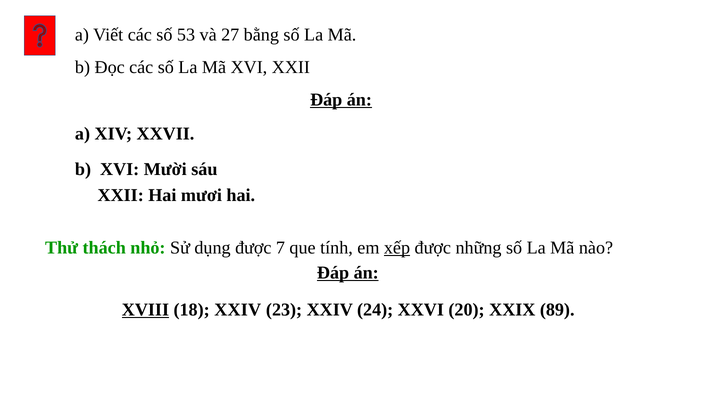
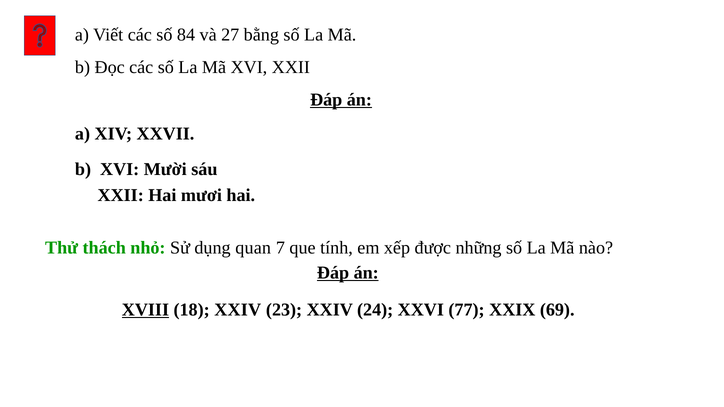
53: 53 -> 84
dụng được: được -> quan
xếp underline: present -> none
20: 20 -> 77
89: 89 -> 69
